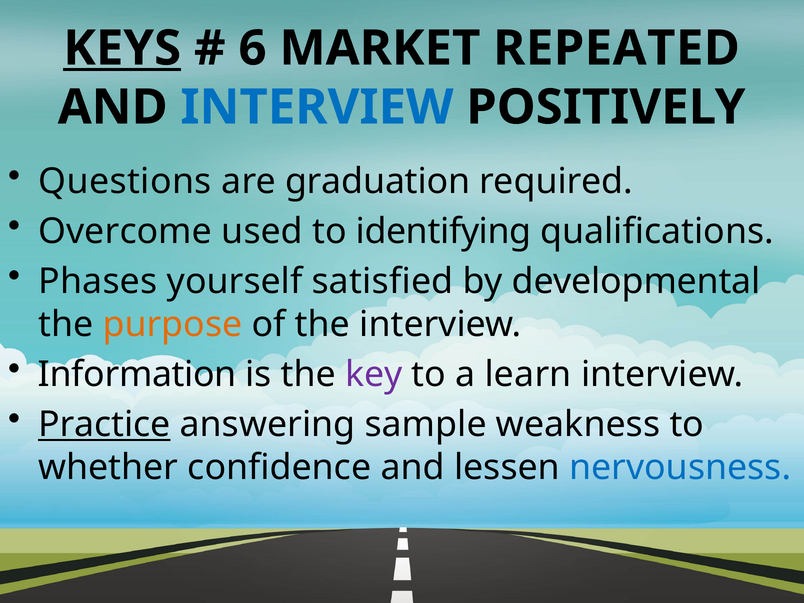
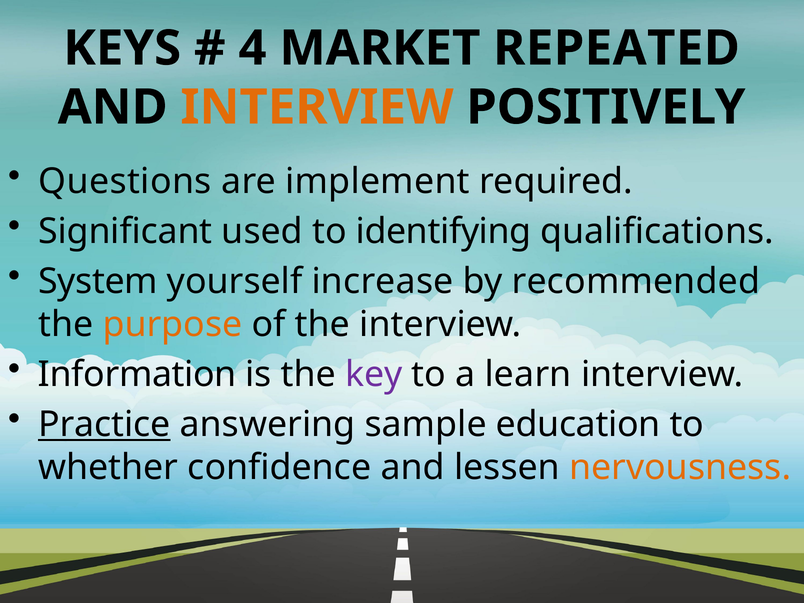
KEYS underline: present -> none
6: 6 -> 4
INTERVIEW at (317, 107) colour: blue -> orange
graduation: graduation -> implement
Overcome: Overcome -> Significant
Phases: Phases -> System
satisfied: satisfied -> increase
developmental: developmental -> recommended
weakness: weakness -> education
nervousness colour: blue -> orange
